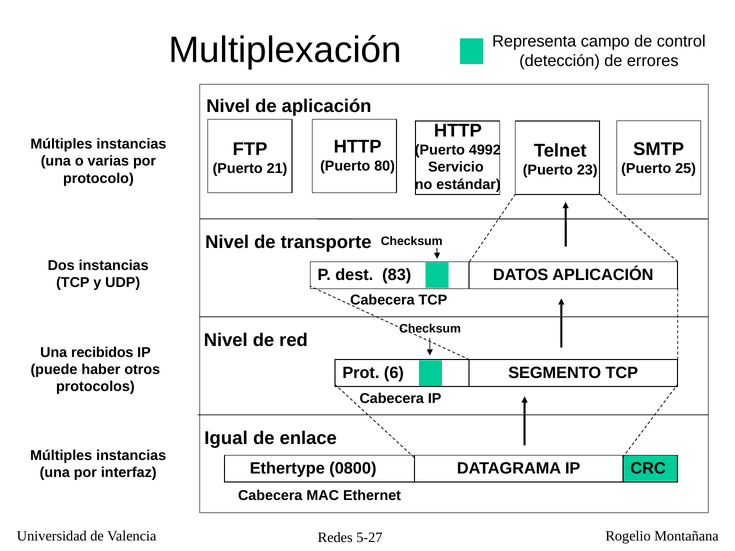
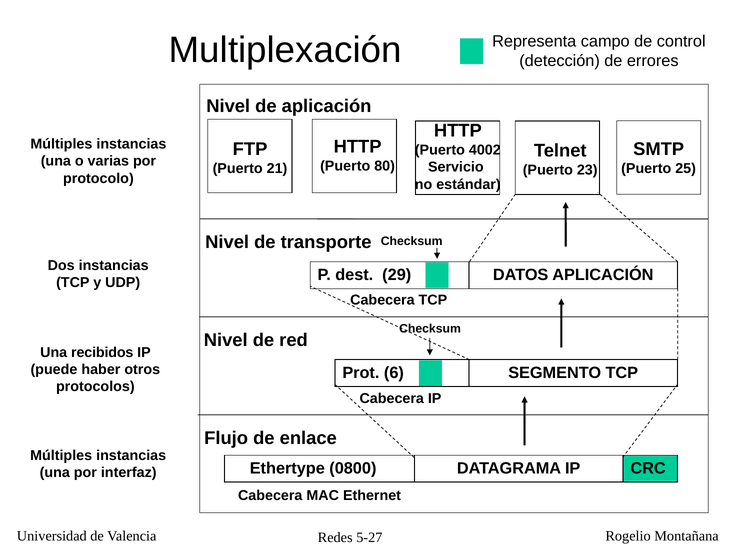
4992: 4992 -> 4002
83: 83 -> 29
Igual: Igual -> Flujo
